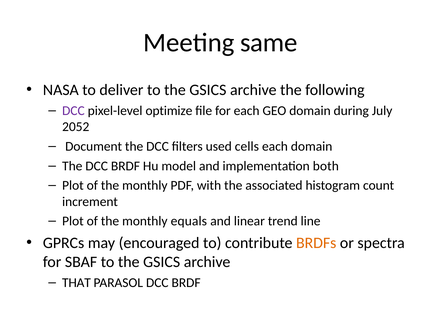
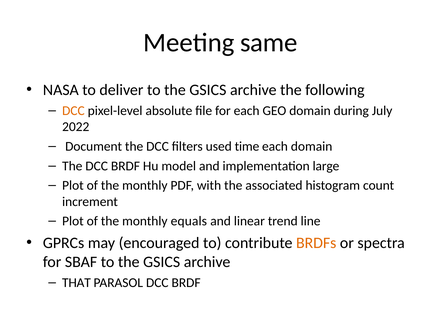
DCC at (73, 111) colour: purple -> orange
optimize: optimize -> absolute
2052: 2052 -> 2022
cells: cells -> time
both: both -> large
